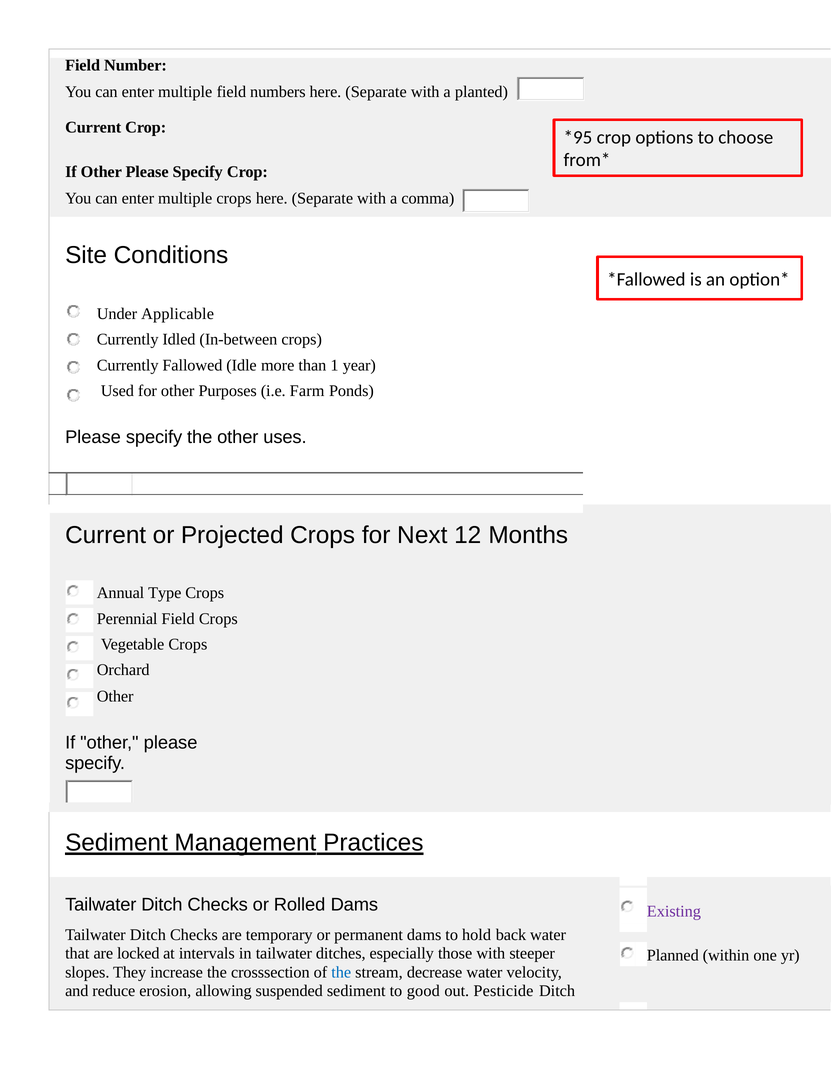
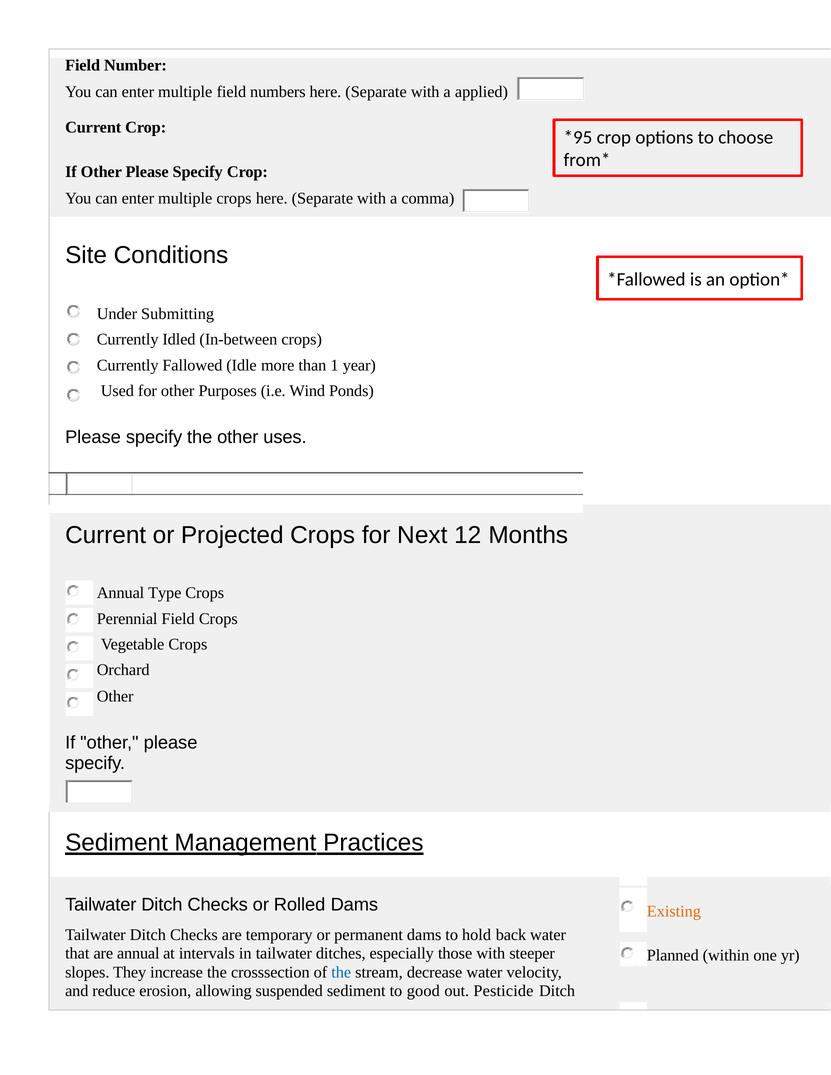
planted: planted -> applied
Applicable: Applicable -> Submitting
Farm: Farm -> Wind
Existing colour: purple -> orange
are locked: locked -> annual
